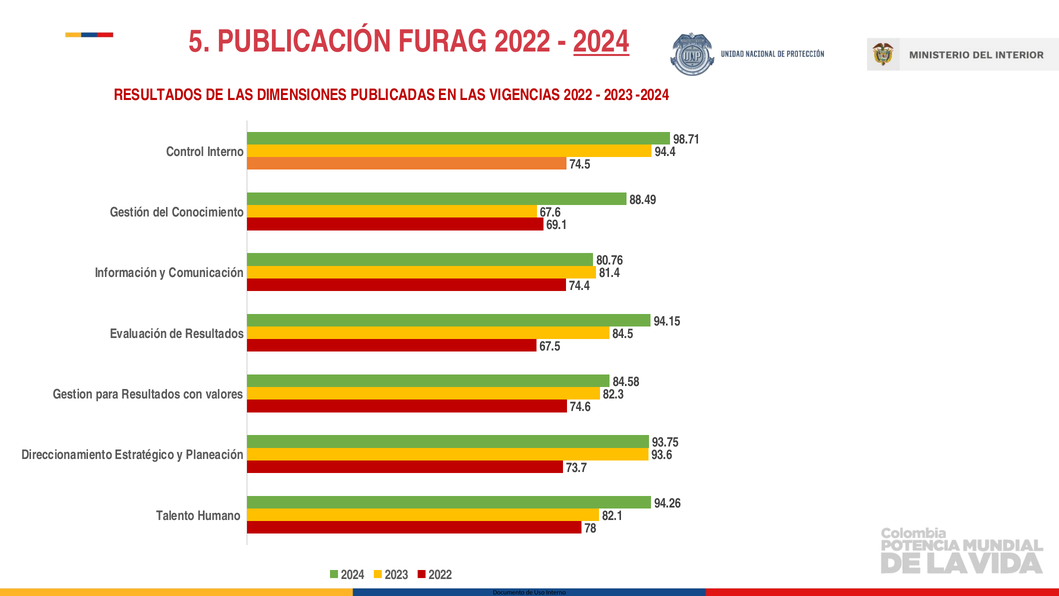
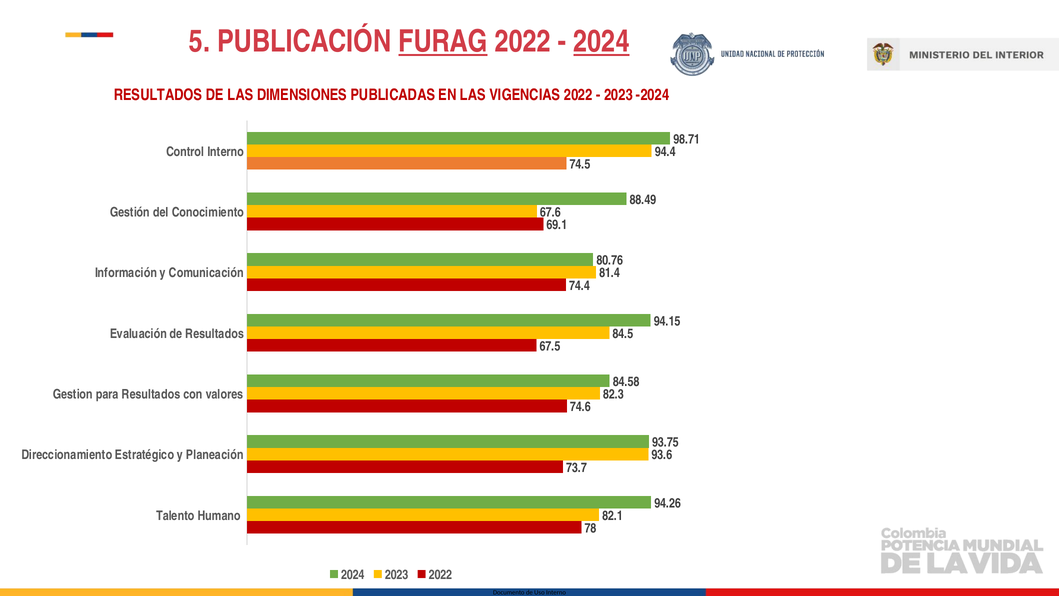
FURAG underline: none -> present
